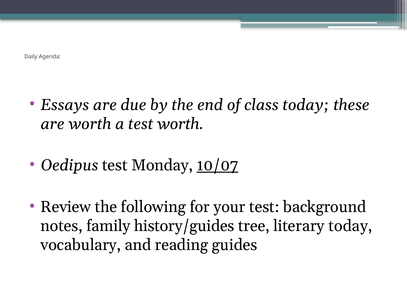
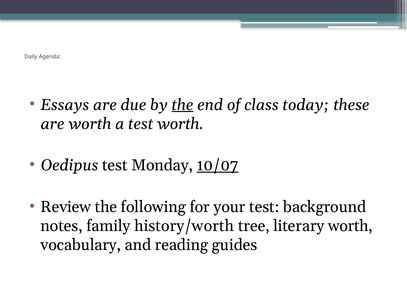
the at (182, 105) underline: none -> present
history/guides: history/guides -> history/worth
literary today: today -> worth
